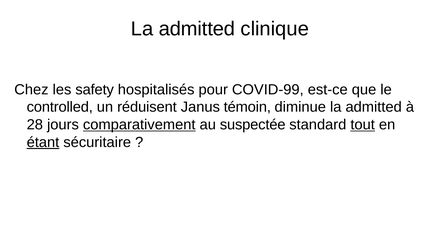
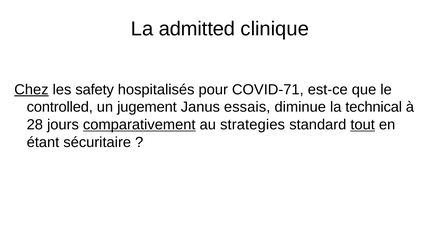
Chez underline: none -> present
COVID-99: COVID-99 -> COVID-71
réduisent: réduisent -> jugement
témoin: témoin -> essais
diminue la admitted: admitted -> technical
suspectée: suspectée -> strategies
étant underline: present -> none
